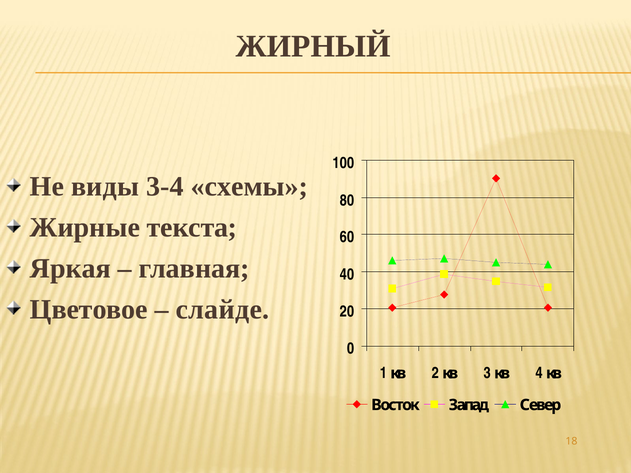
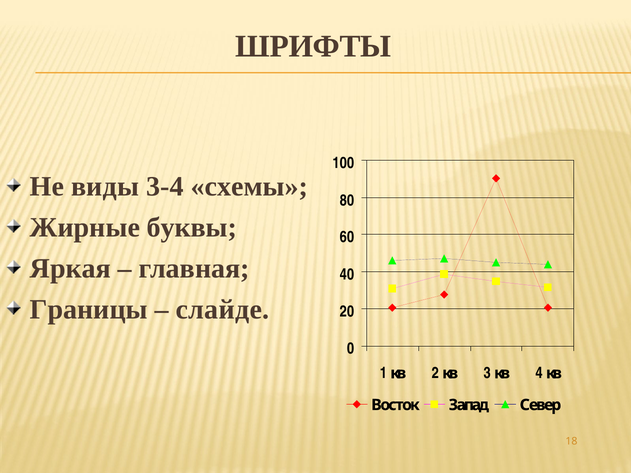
ЖИРНЫЙ: ЖИРНЫЙ -> ШРИФТЫ
текста: текста -> буквы
Цветовое: Цветовое -> Границы
